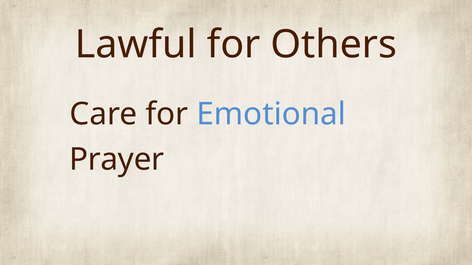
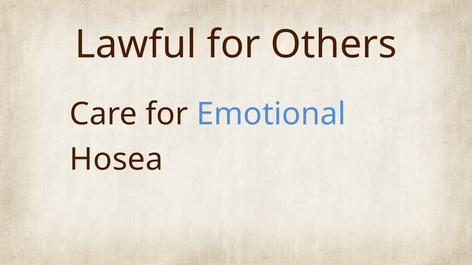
Prayer: Prayer -> Hosea
